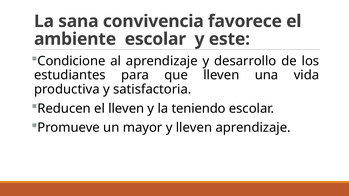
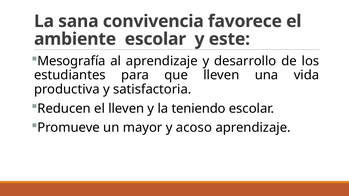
Condicione: Condicione -> Mesografía
y lleven: lleven -> acoso
